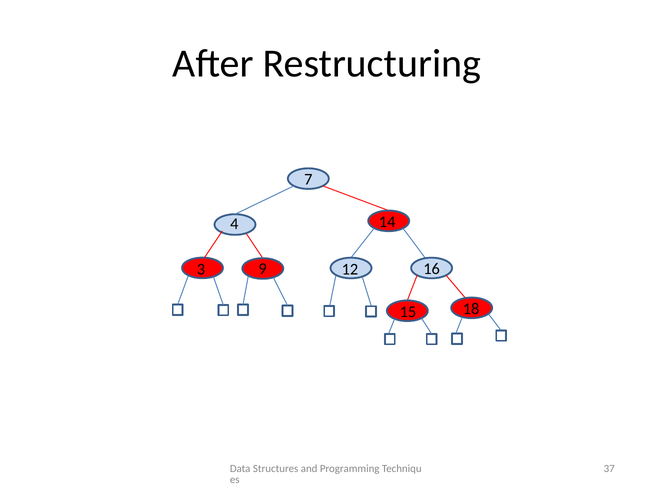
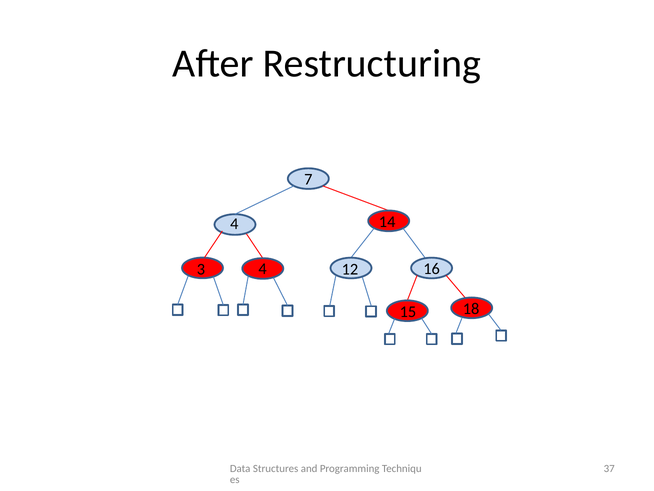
3 9: 9 -> 4
